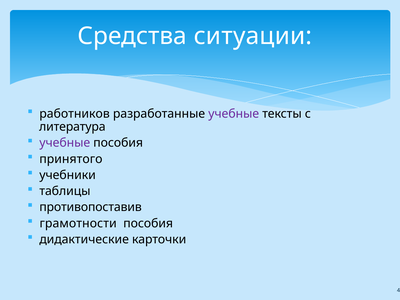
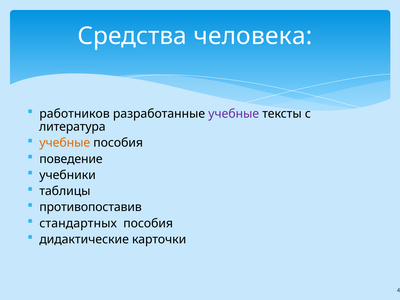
ситуации: ситуации -> человека
учебные at (65, 143) colour: purple -> orange
принятого: принятого -> поведение
грамотности: грамотности -> стандартных
